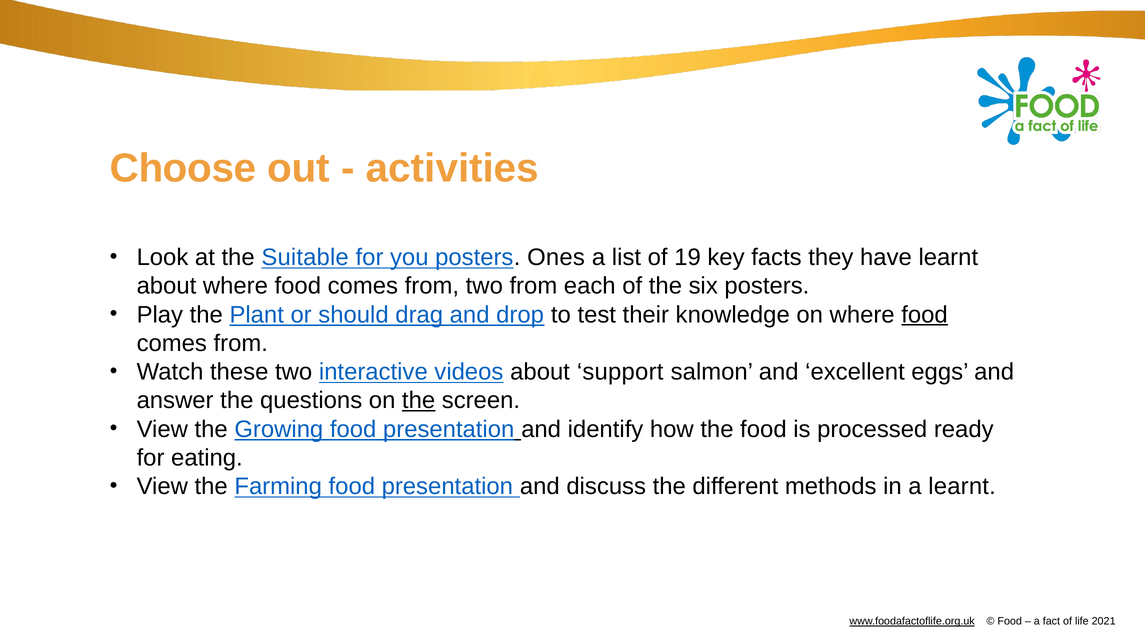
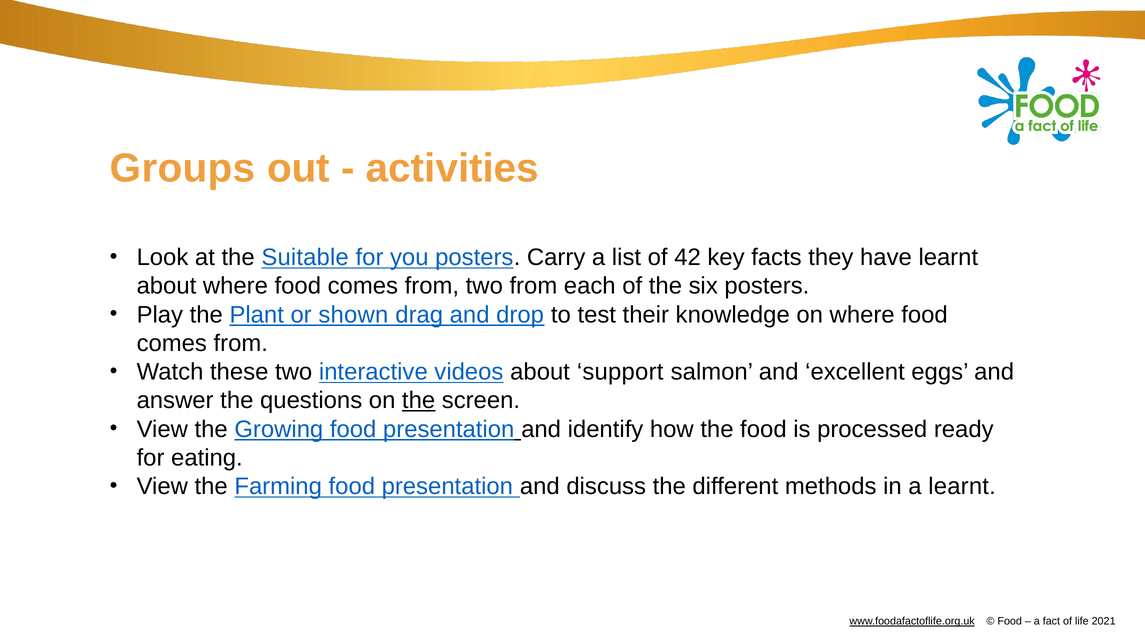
Choose: Choose -> Groups
Ones: Ones -> Carry
19: 19 -> 42
should: should -> shown
food at (925, 315) underline: present -> none
